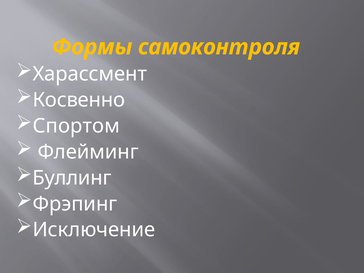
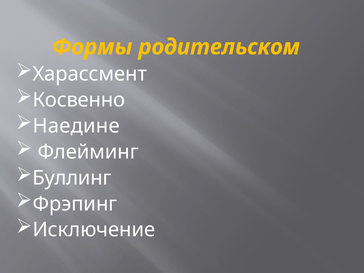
самоконтроля: самоконтроля -> родительском
Спортом: Спортом -> Наедине
